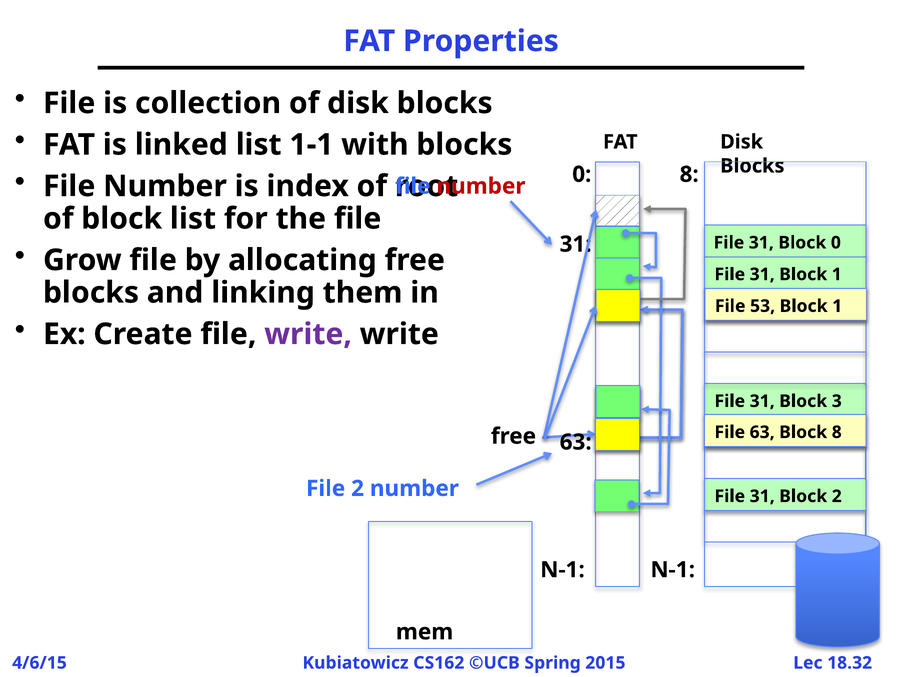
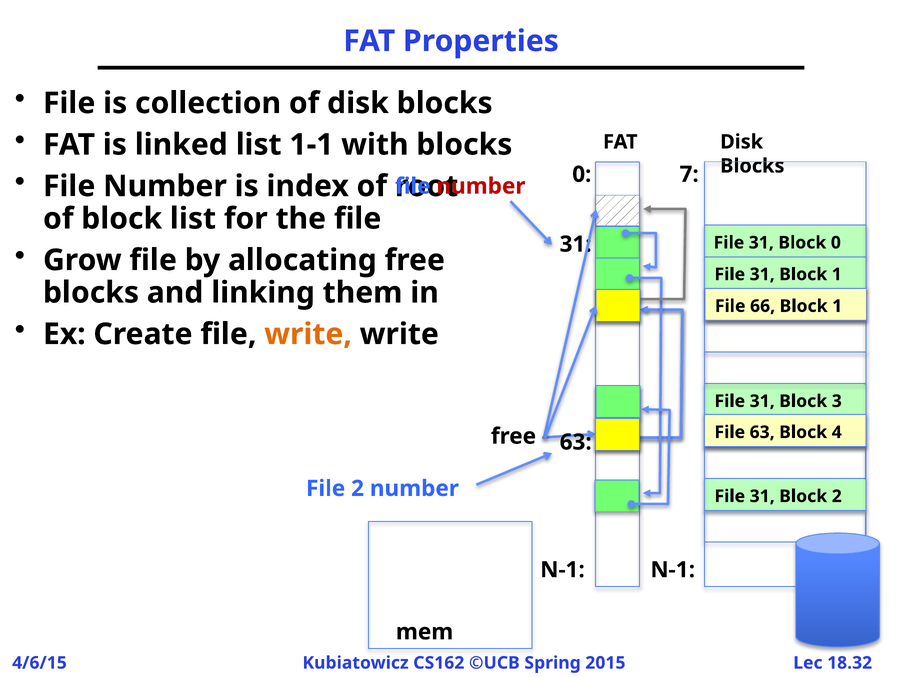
8 at (689, 174): 8 -> 7
53: 53 -> 66
write at (308, 334) colour: purple -> orange
Block 8: 8 -> 4
